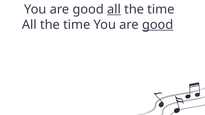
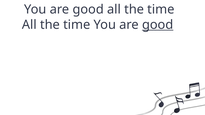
all at (114, 9) underline: present -> none
